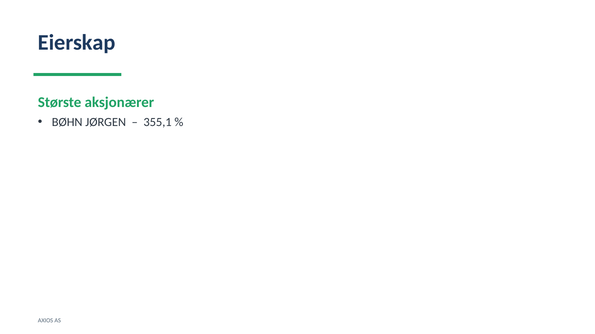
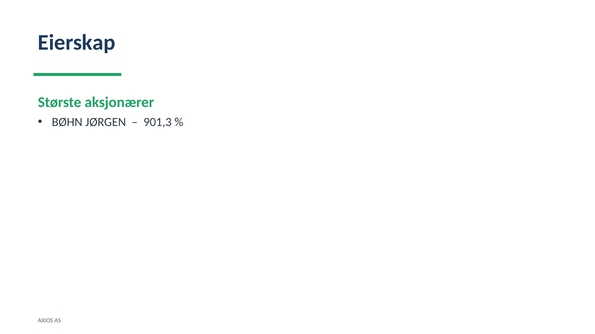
355,1: 355,1 -> 901,3
